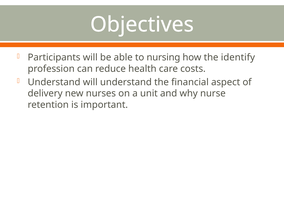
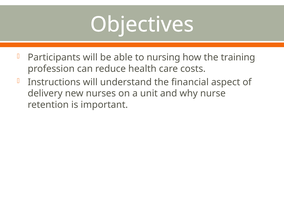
identify: identify -> training
Understand at (54, 82): Understand -> Instructions
